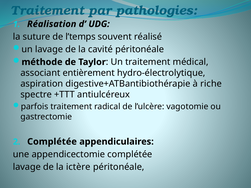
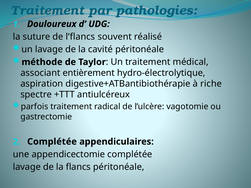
Réalisation: Réalisation -> Douloureux
l’temps: l’temps -> l’flancs
ictère: ictère -> flancs
